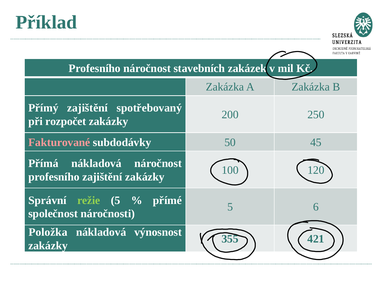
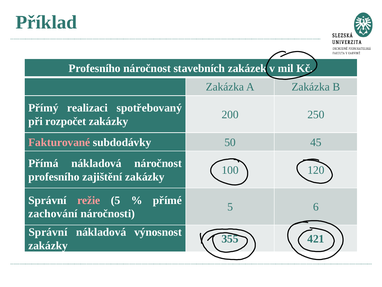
Přímý zajištění: zajištění -> realizaci
režie colour: light green -> pink
společnost: společnost -> zachování
Položka at (48, 232): Položka -> Správní
